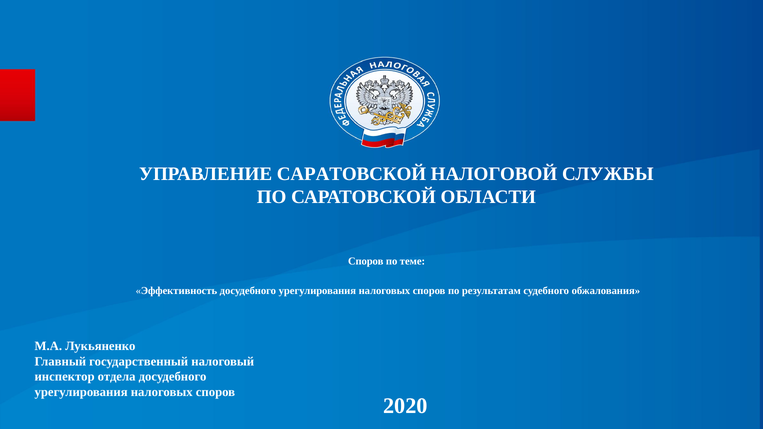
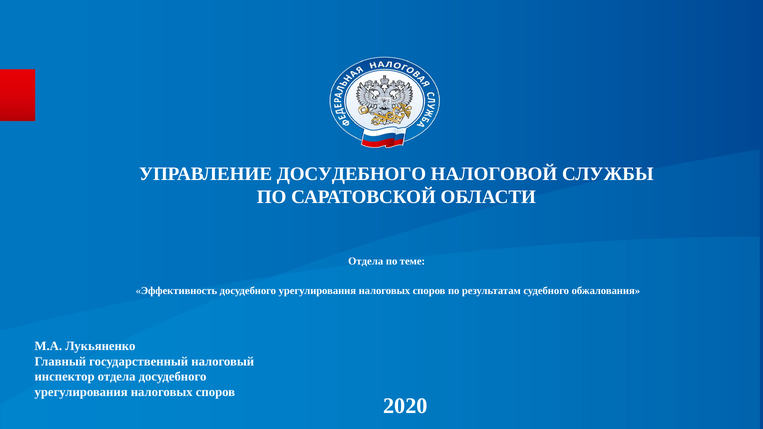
УПРАВЛЕНИЕ САРАТОВСКОЙ: САРАТОВСКОЙ -> ДОСУДЕБНОГО
Споров at (366, 261): Споров -> Отдела
